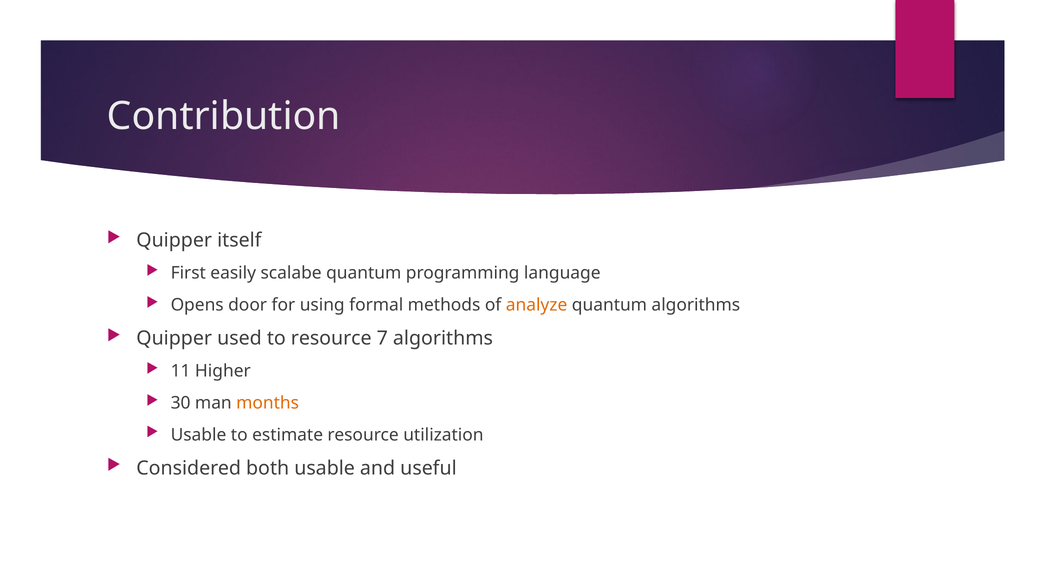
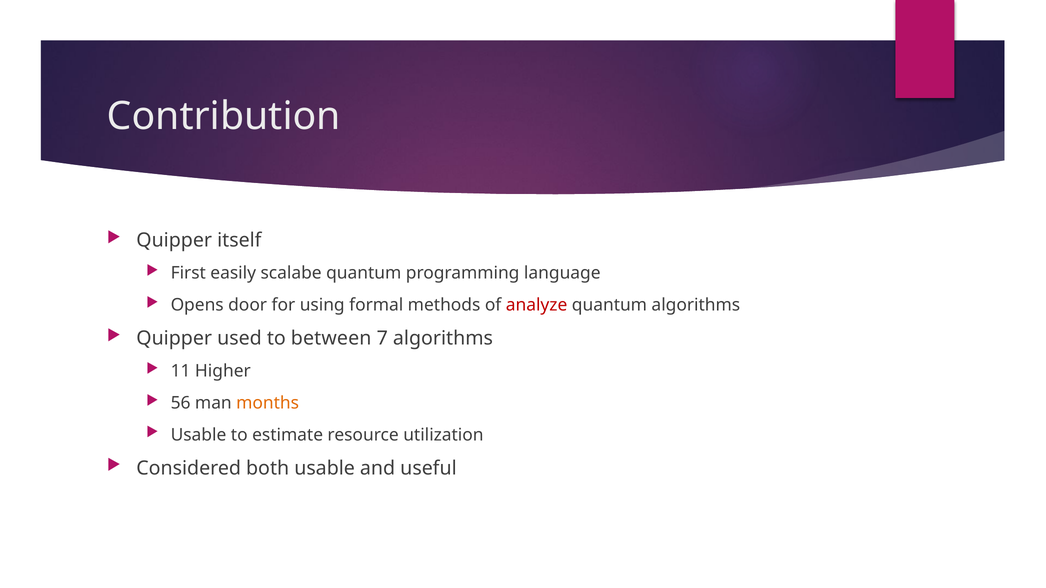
analyze colour: orange -> red
to resource: resource -> between
30: 30 -> 56
